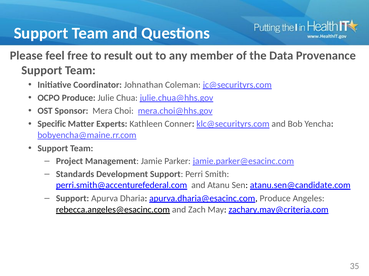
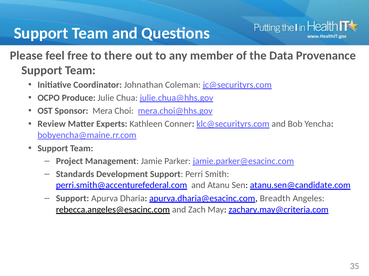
result: result -> there
Specific: Specific -> Review
apurva.dharia@esacinc.com Produce: Produce -> Breadth
